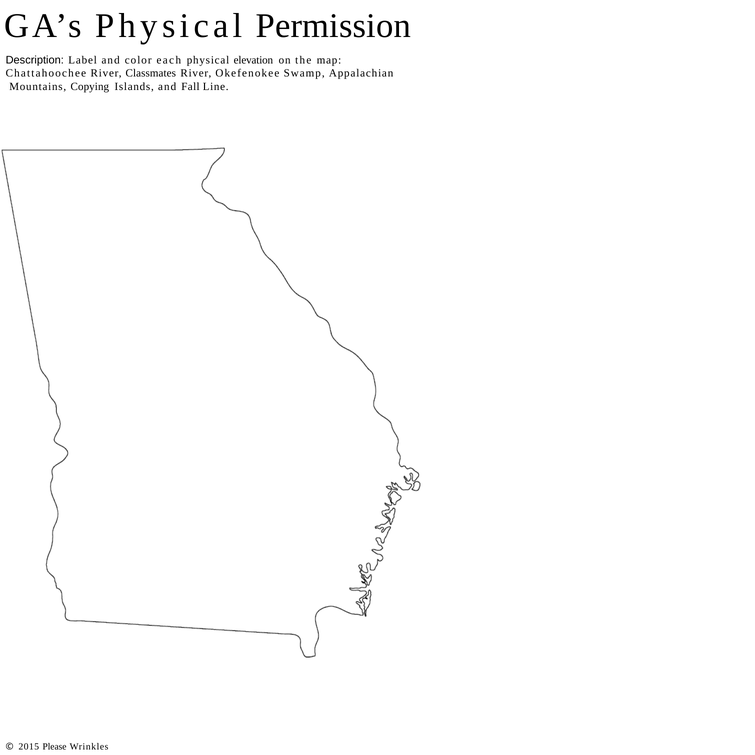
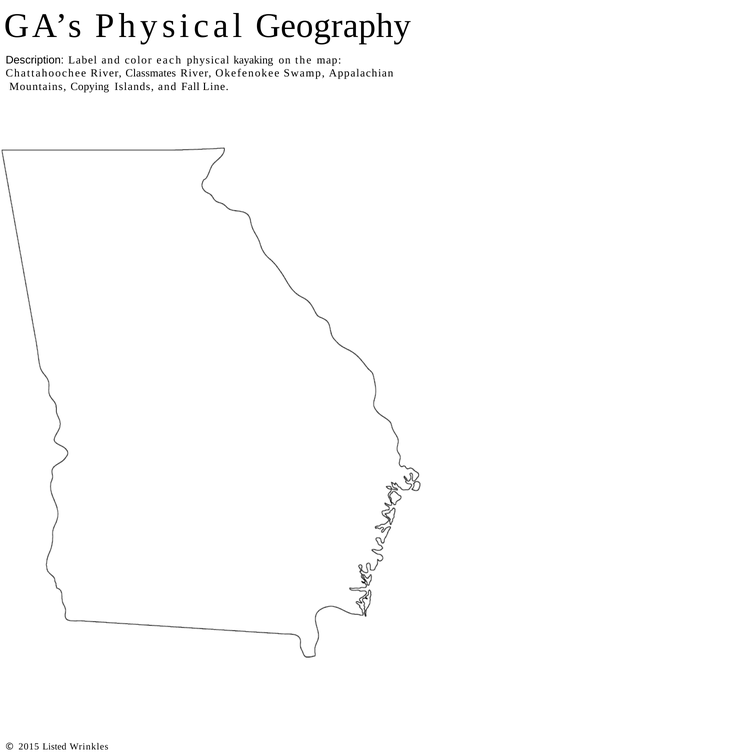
Permission: Permission -> Geography
elevation: elevation -> kayaking
Please: Please -> Listed
